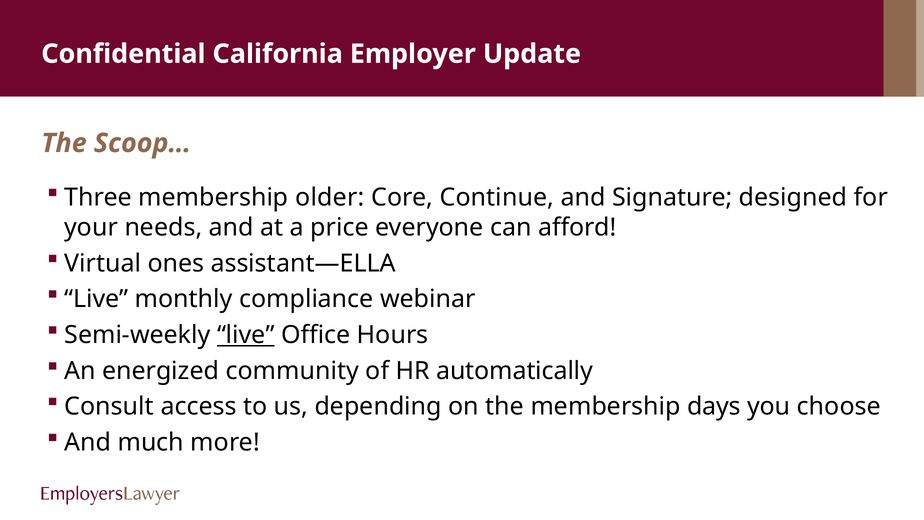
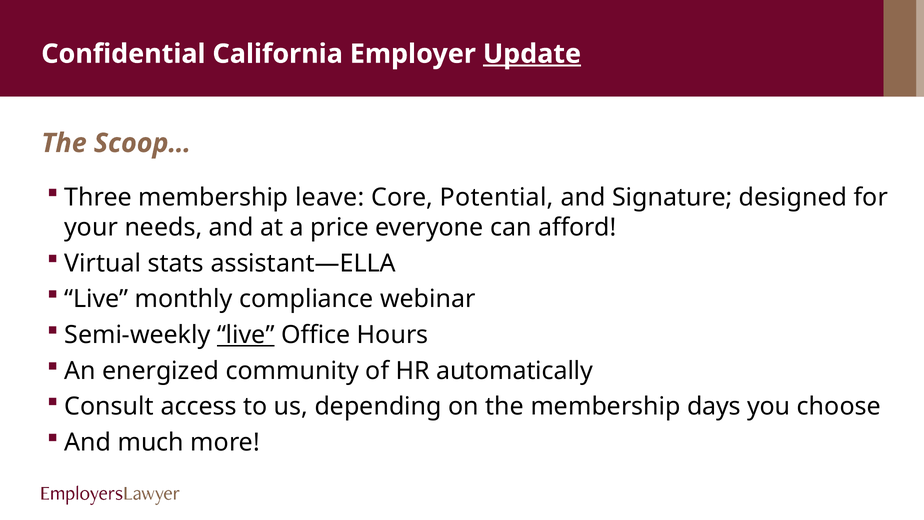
Update underline: none -> present
older: older -> leave
Continue: Continue -> Potential
ones: ones -> stats
